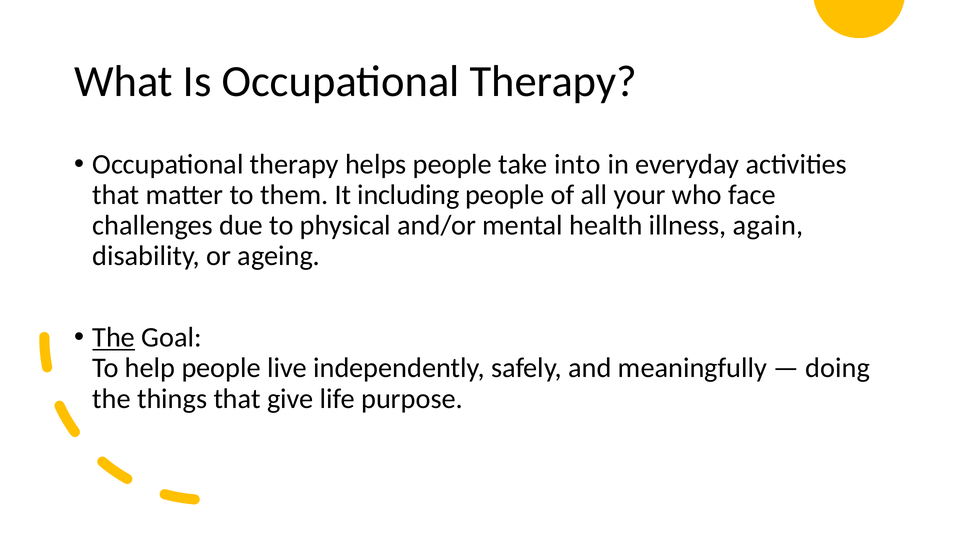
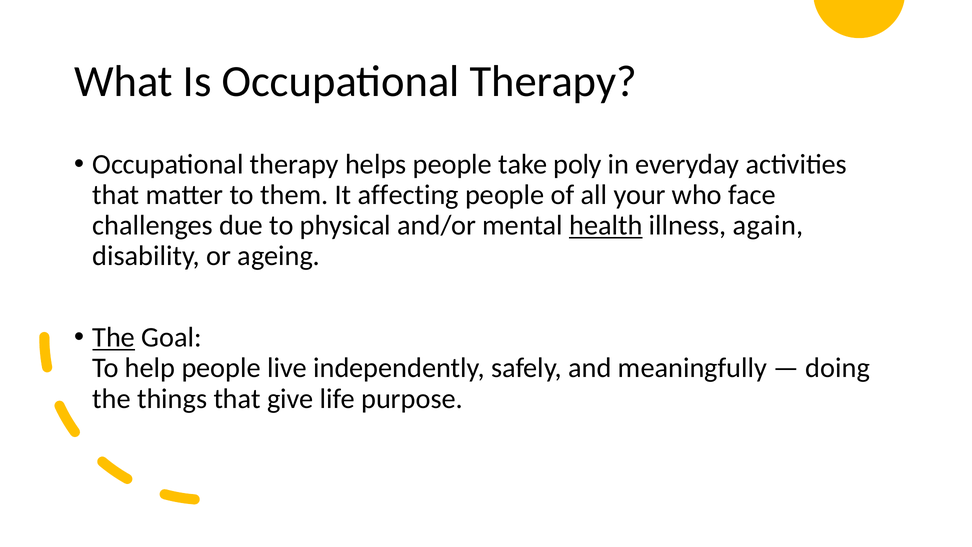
into: into -> poly
including: including -> affecting
health underline: none -> present
